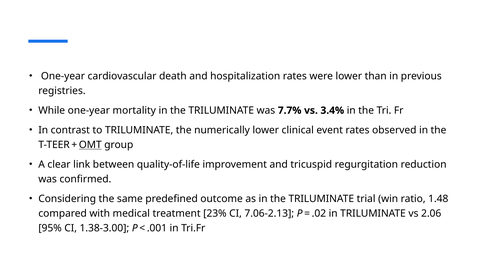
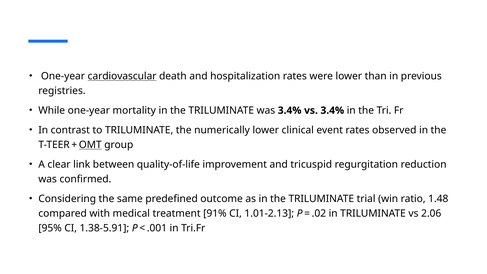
cardiovascular underline: none -> present
was 7.7%: 7.7% -> 3.4%
23%: 23% -> 91%
7.06-2.13: 7.06-2.13 -> 1.01-2.13
1.38-3.00: 1.38-3.00 -> 1.38-5.91
